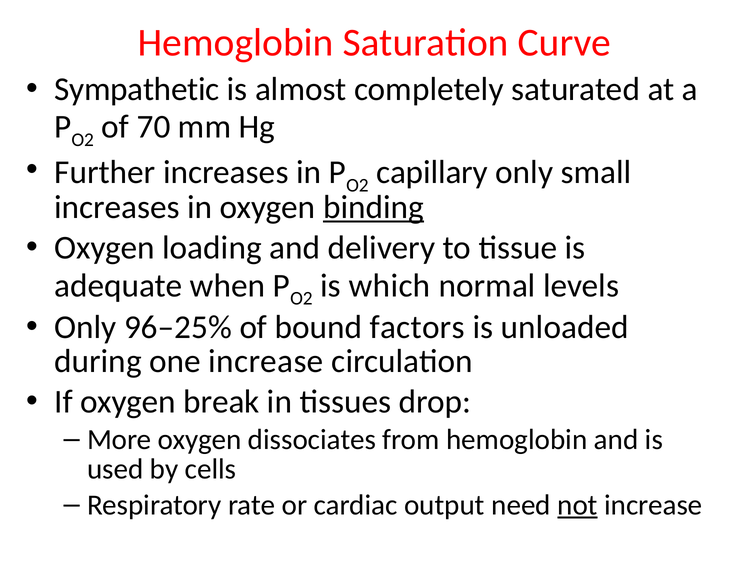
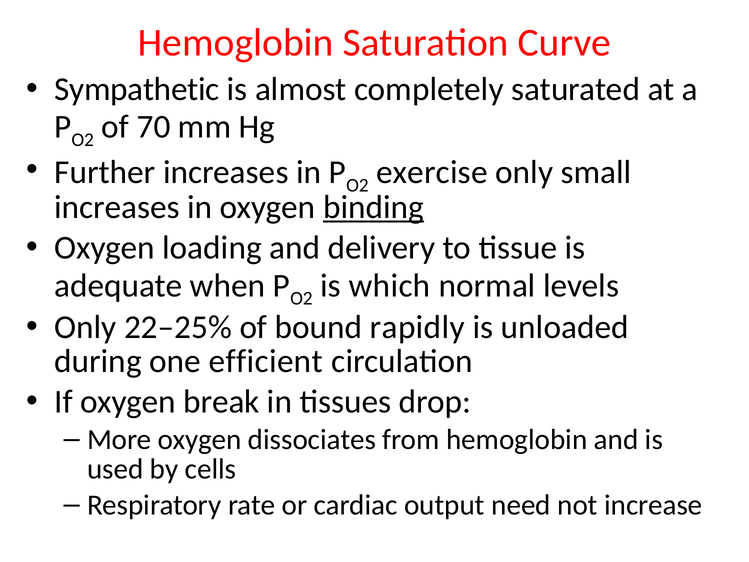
capillary: capillary -> exercise
96–25%: 96–25% -> 22–25%
factors: factors -> rapidly
one increase: increase -> efficient
not underline: present -> none
